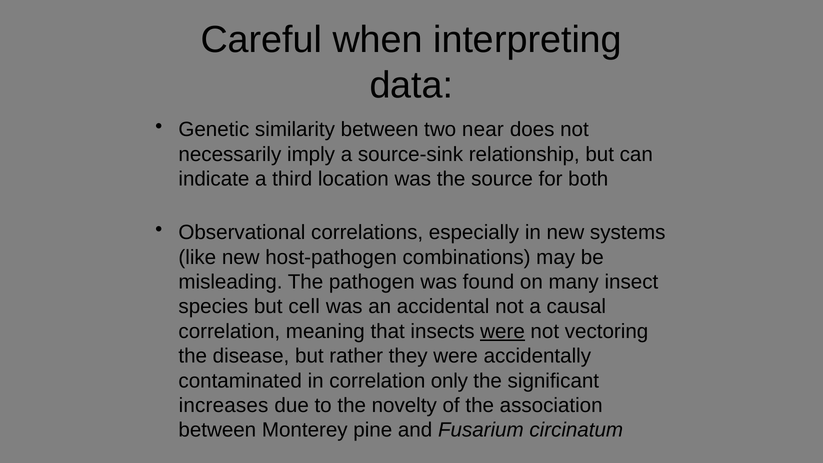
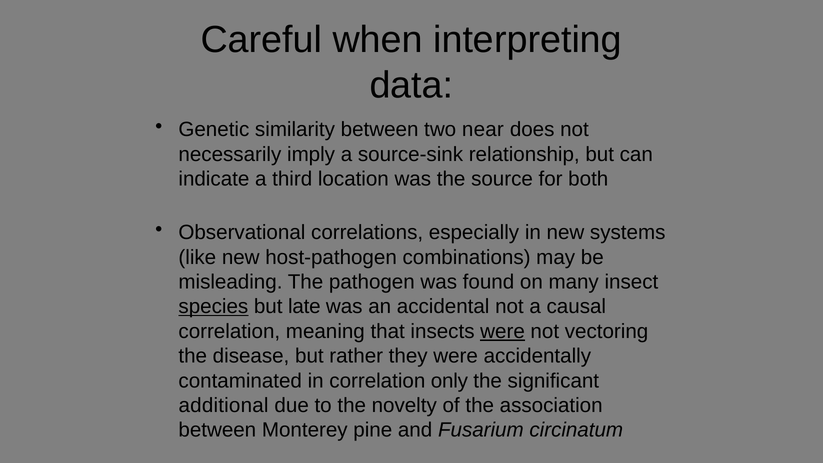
species underline: none -> present
cell: cell -> late
increases: increases -> additional
